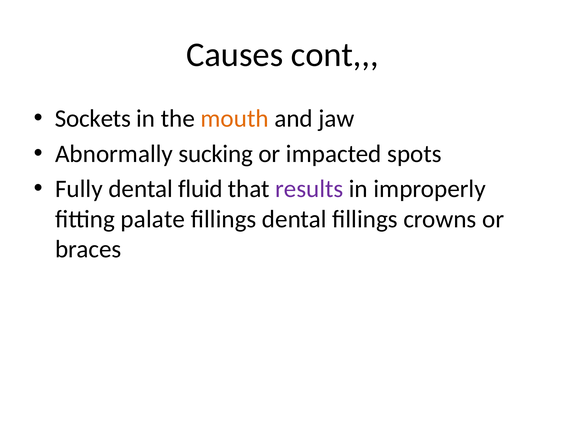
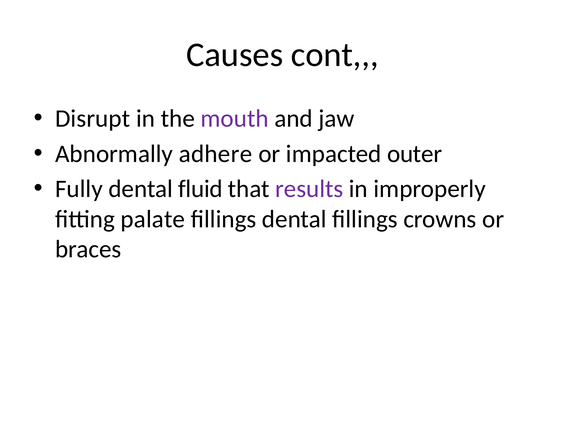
Sockets: Sockets -> Disrupt
mouth colour: orange -> purple
sucking: sucking -> adhere
spots: spots -> outer
